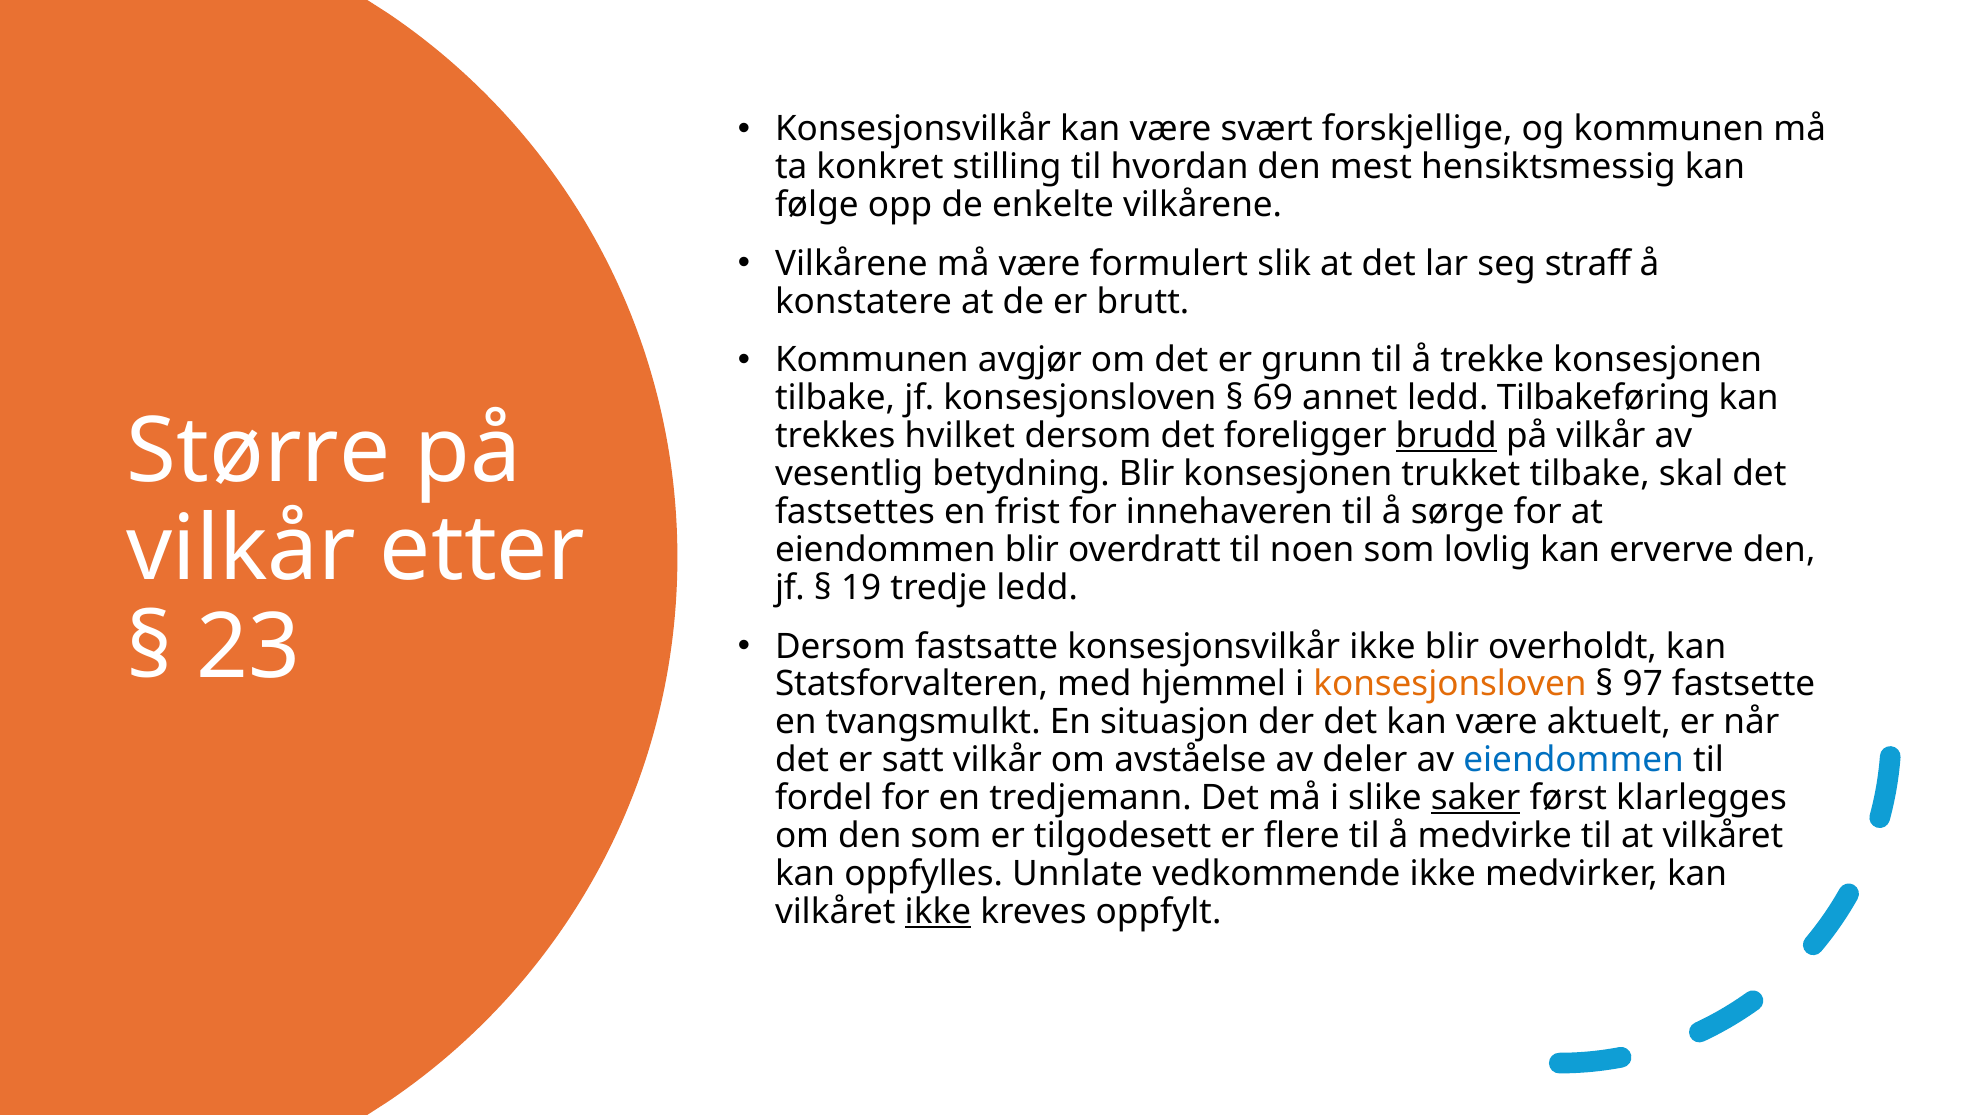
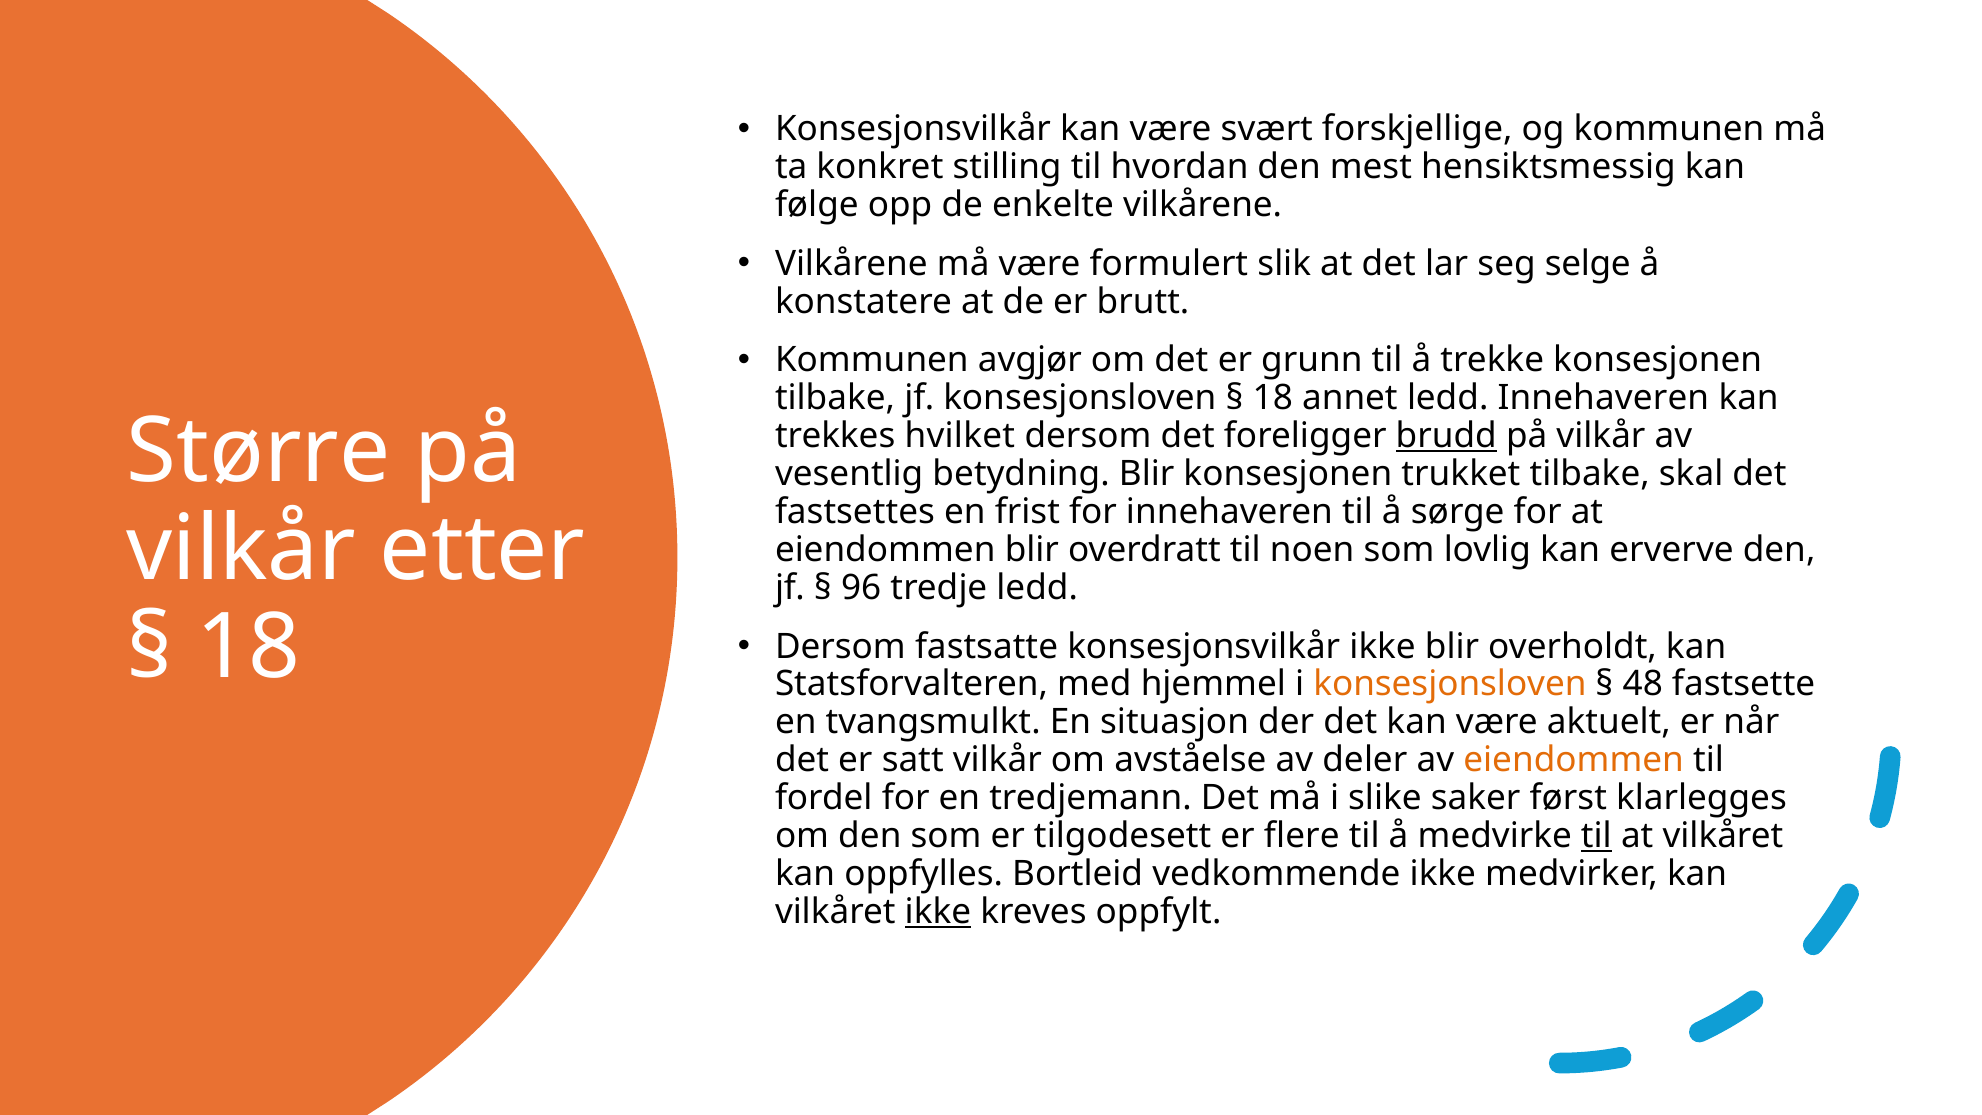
straff: straff -> selge
69 at (1273, 398): 69 -> 18
ledd Tilbakeføring: Tilbakeføring -> Innehaveren
19: 19 -> 96
23 at (249, 648): 23 -> 18
97: 97 -> 48
eiendommen at (1574, 760) colour: blue -> orange
saker underline: present -> none
til at (1596, 836) underline: none -> present
Unnlate: Unnlate -> Bortleid
